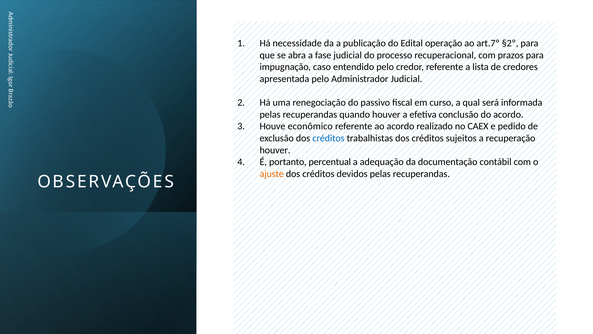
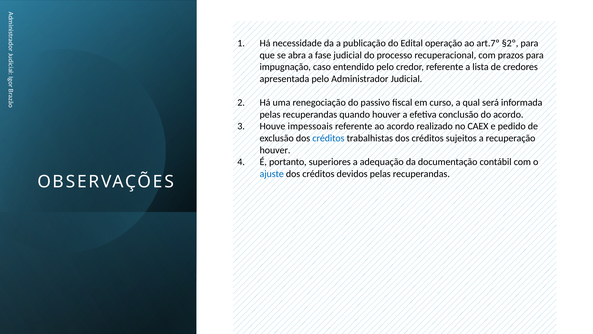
econômico: econômico -> impessoais
percentual: percentual -> superiores
ajuste colour: orange -> blue
